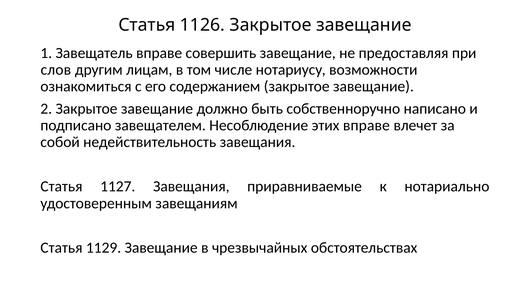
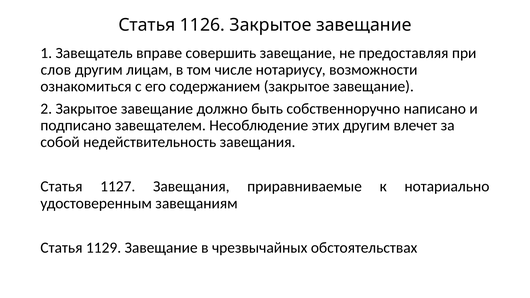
этих вправе: вправе -> другим
